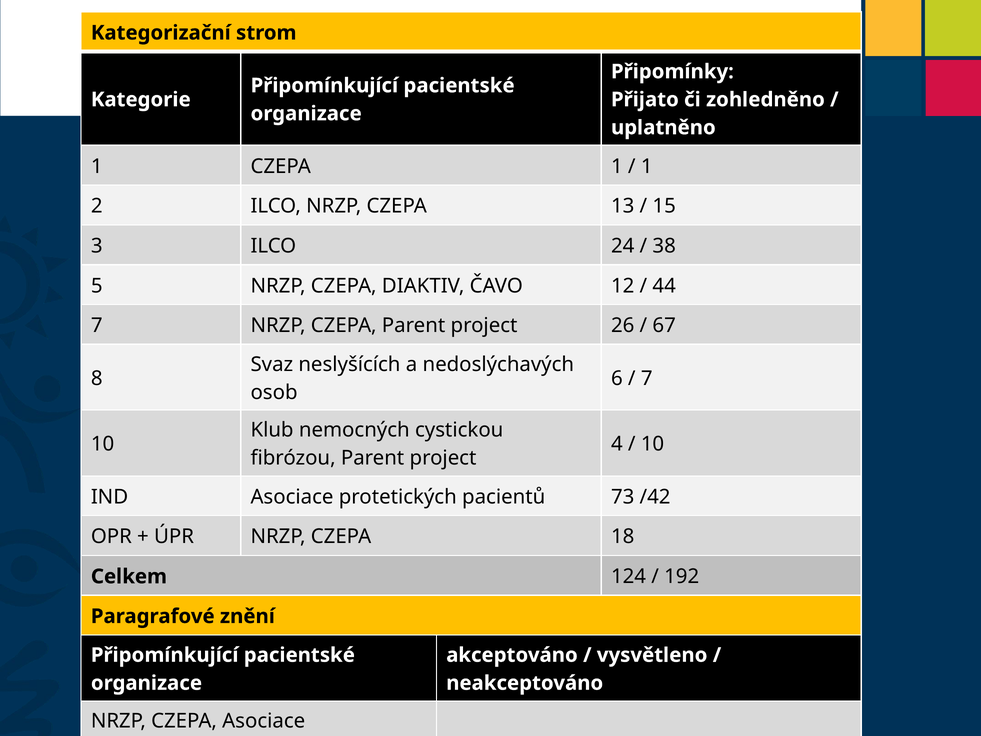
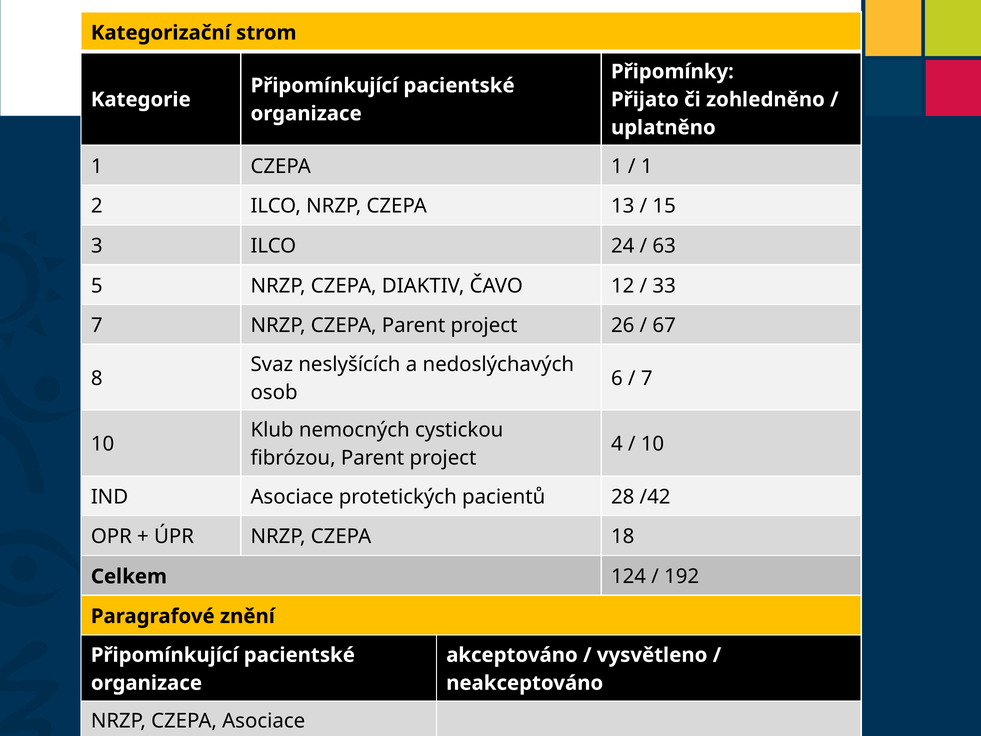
38: 38 -> 63
44: 44 -> 33
73: 73 -> 28
